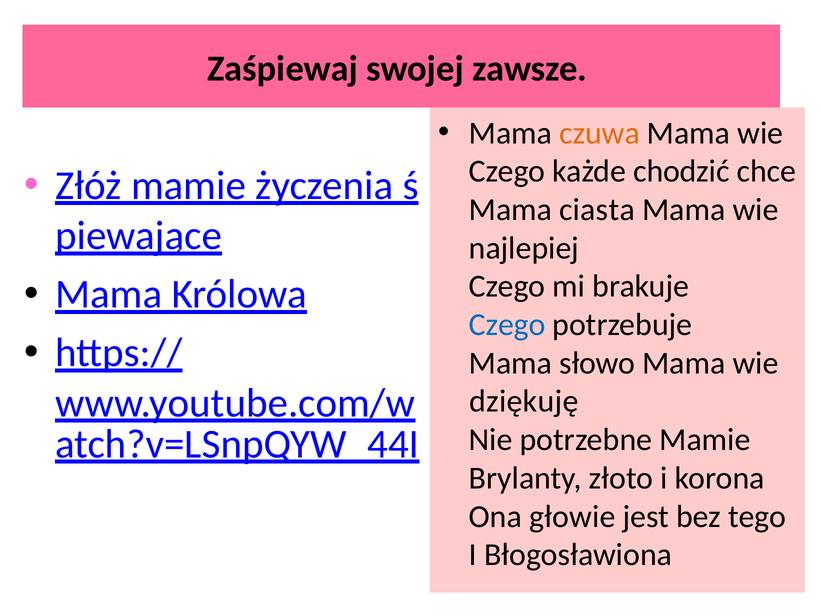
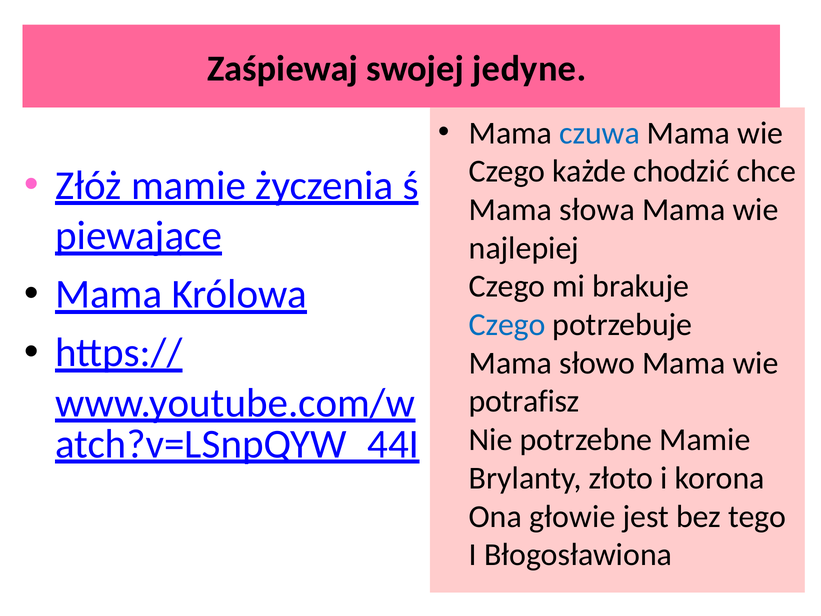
zawsze: zawsze -> jedyne
czuwa colour: orange -> blue
ciasta: ciasta -> słowa
dziękuję: dziękuję -> potrafisz
